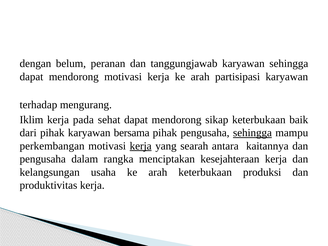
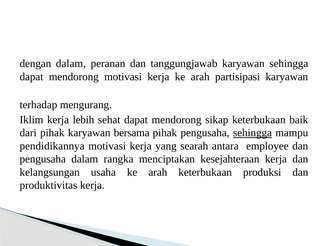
dengan belum: belum -> dalam
pada: pada -> lebih
perkembangan: perkembangan -> pendidikannya
kerja at (141, 146) underline: present -> none
kaitannya: kaitannya -> employee
